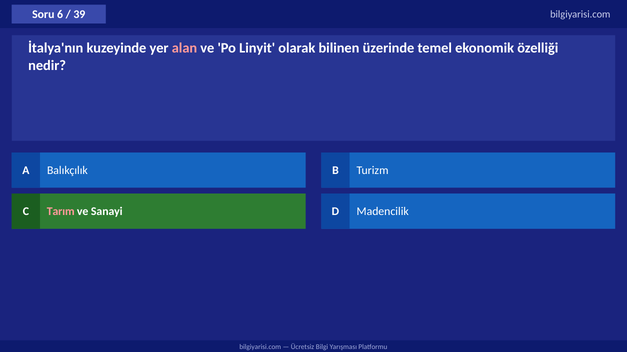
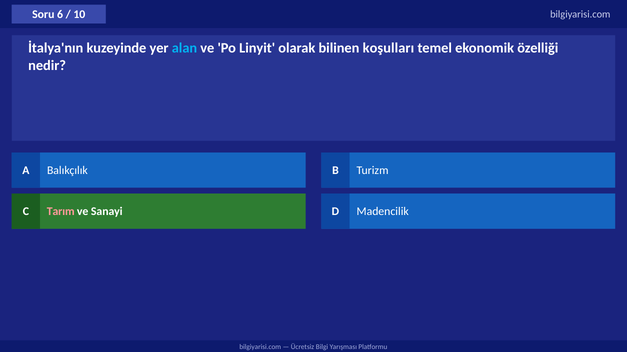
39: 39 -> 10
alan colour: pink -> light blue
üzerinde: üzerinde -> koşulları
